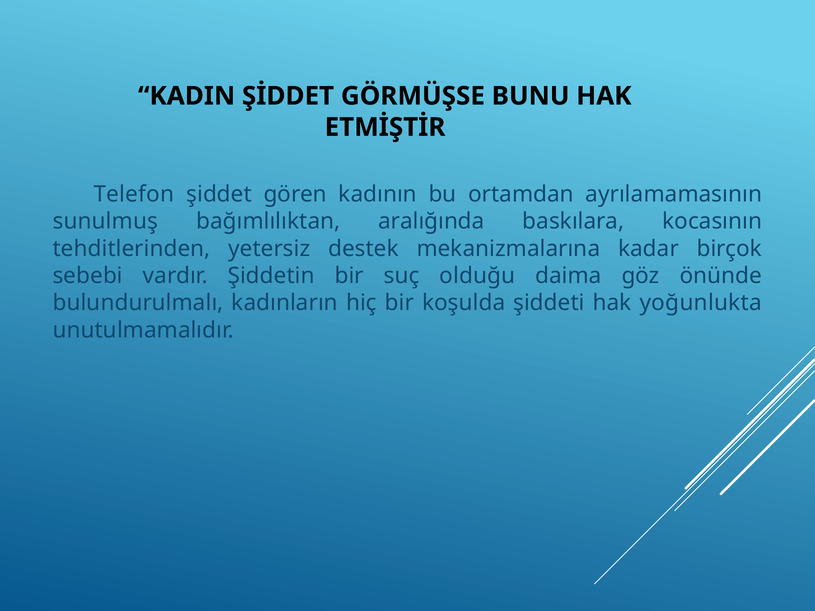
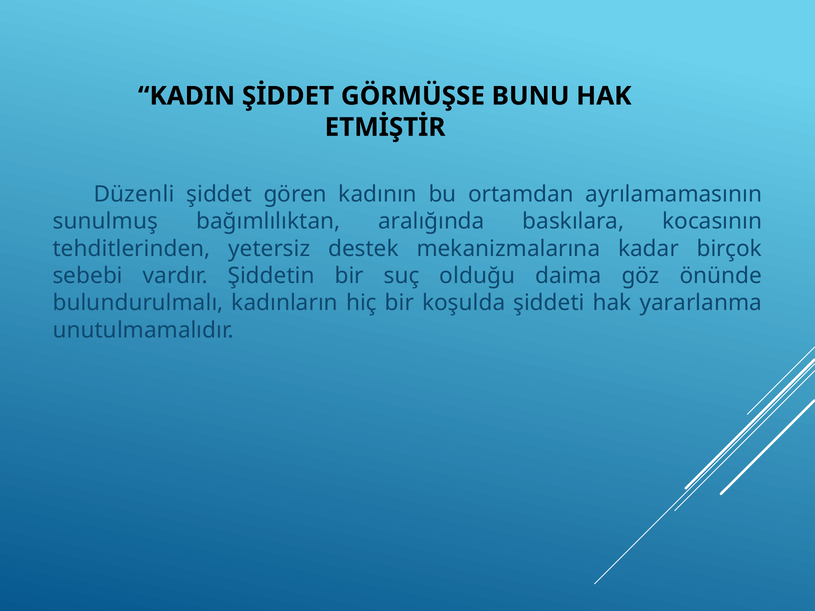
Telefon: Telefon -> Düzenli
yoğunlukta: yoğunlukta -> yararlanma
